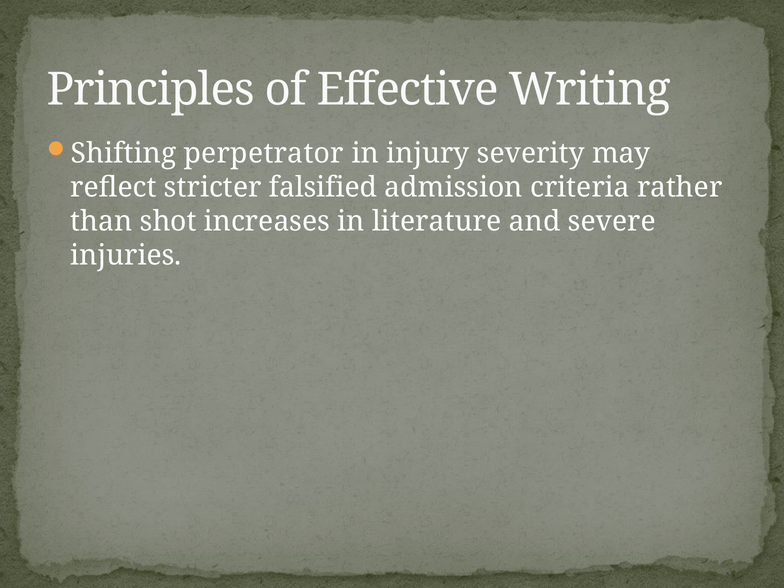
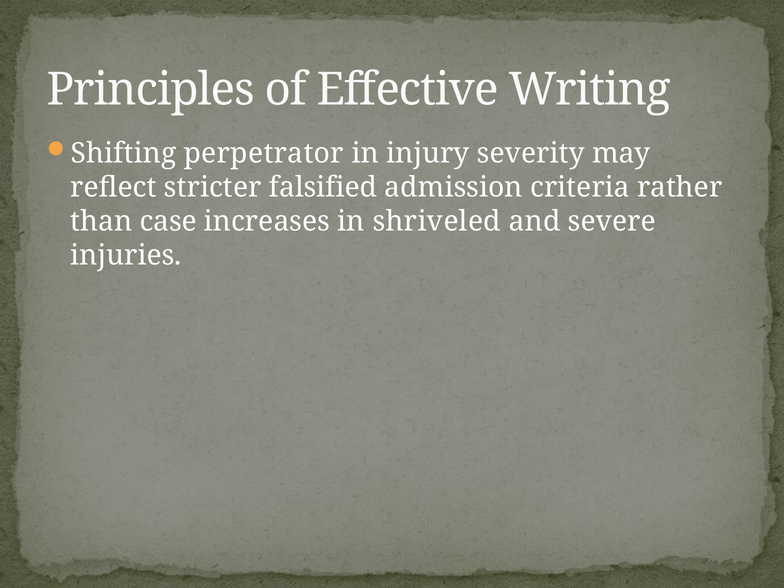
shot: shot -> case
literature: literature -> shriveled
